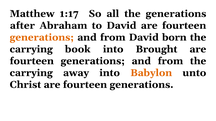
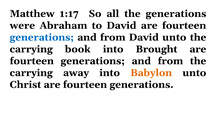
after: after -> were
generations at (42, 37) colour: orange -> blue
David born: born -> unto
